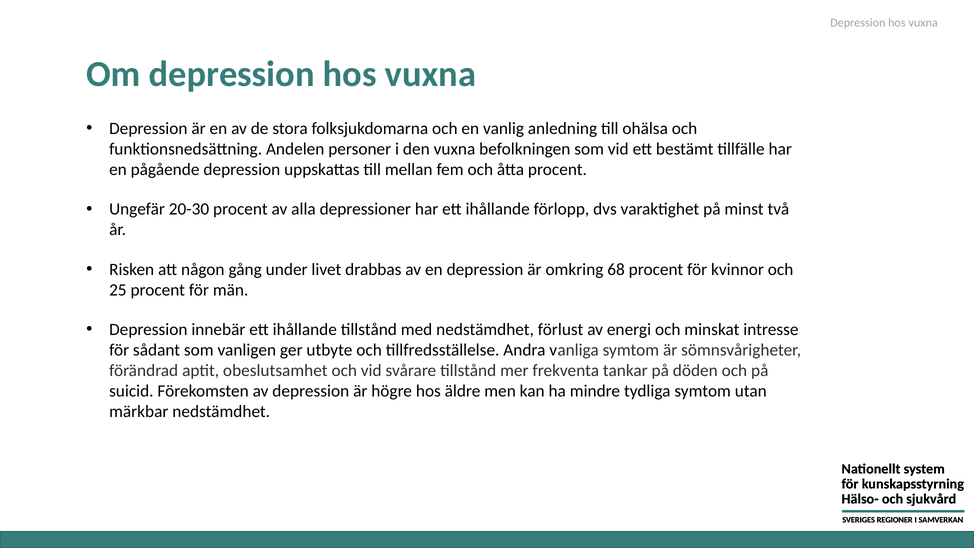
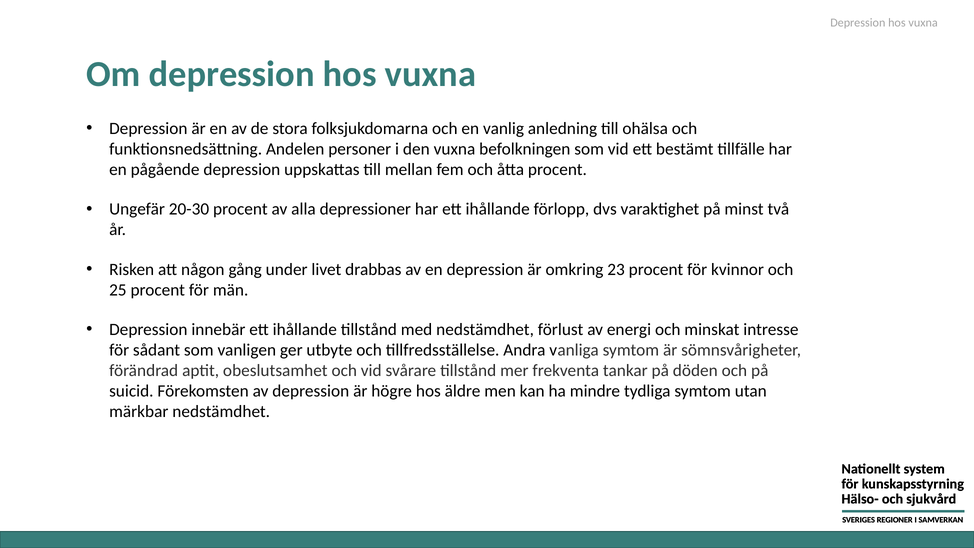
68: 68 -> 23
